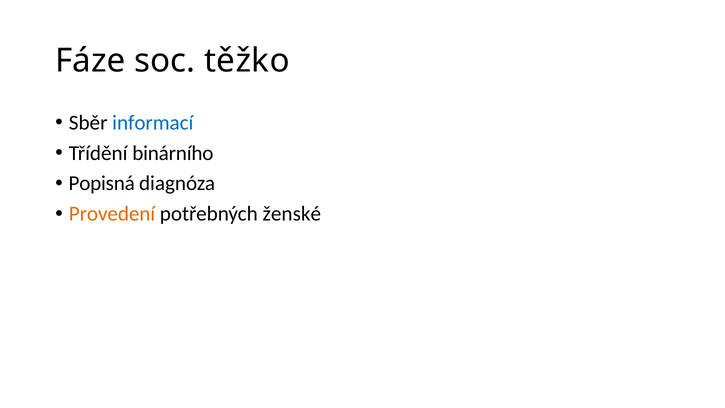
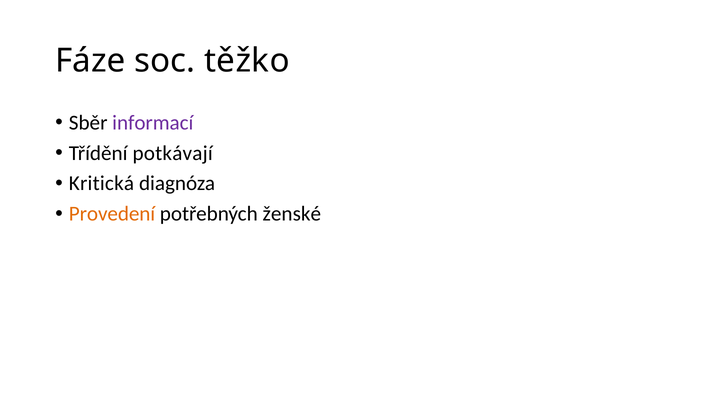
informací colour: blue -> purple
binárního: binárního -> potkávají
Popisná: Popisná -> Kritická
